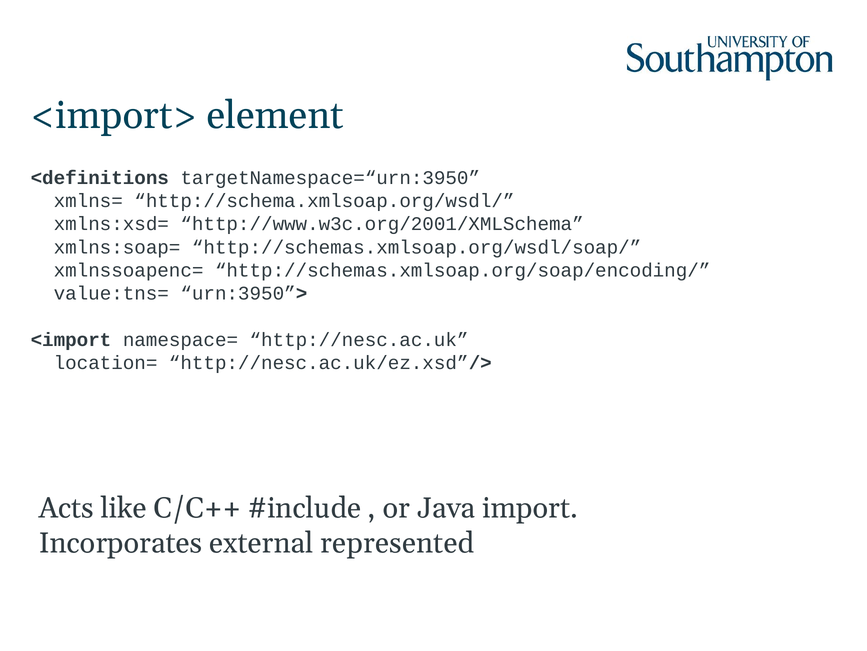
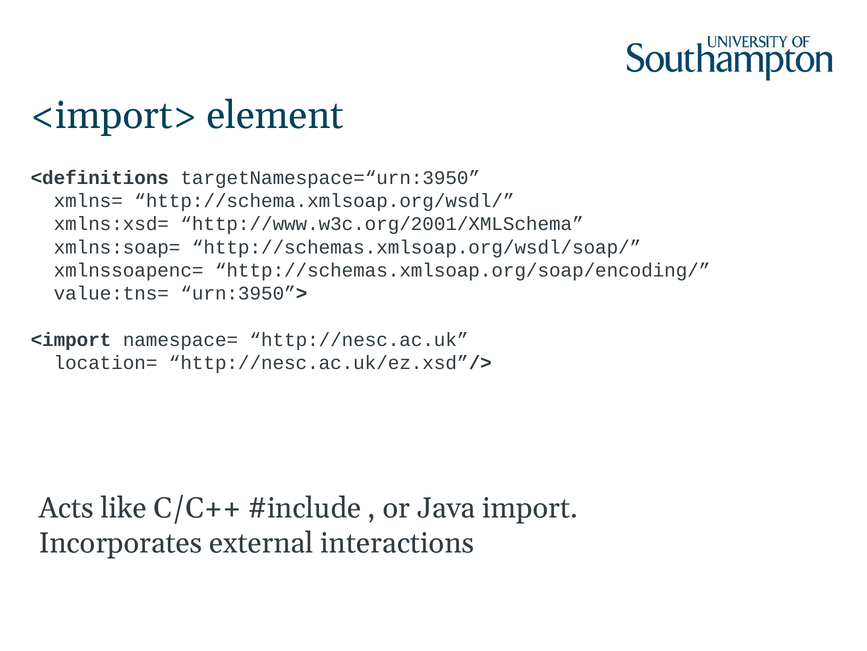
represented: represented -> interactions
